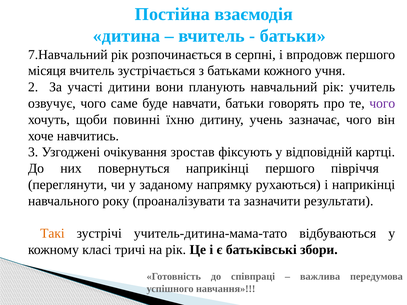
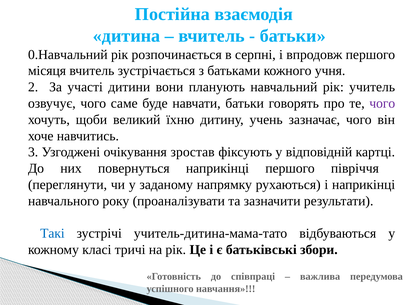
7.Навчальний: 7.Навчальний -> 0.Навчальний
повинні: повинні -> великий
Такі colour: orange -> blue
